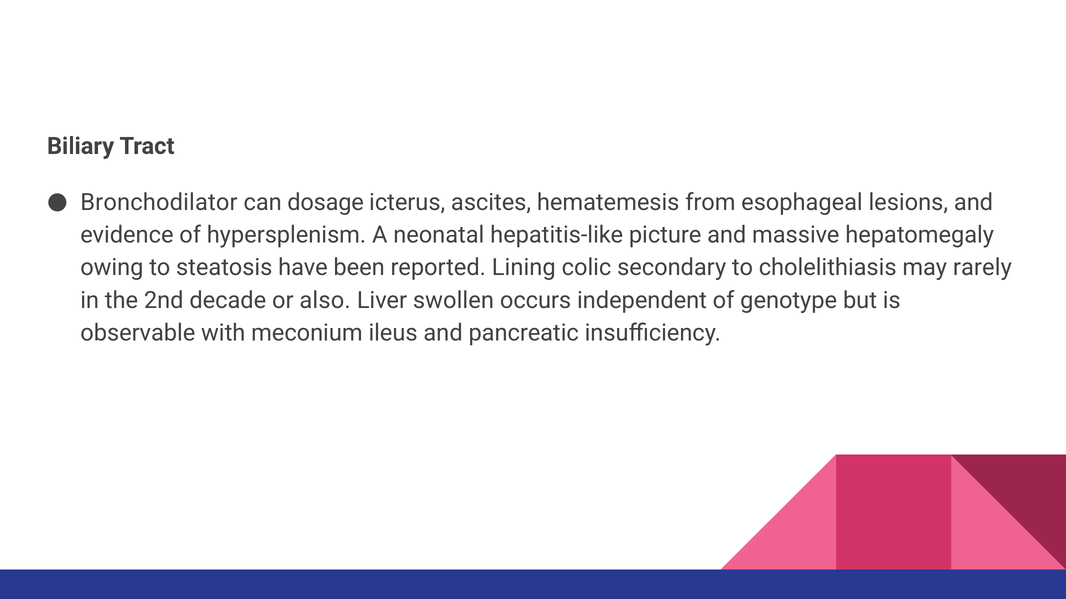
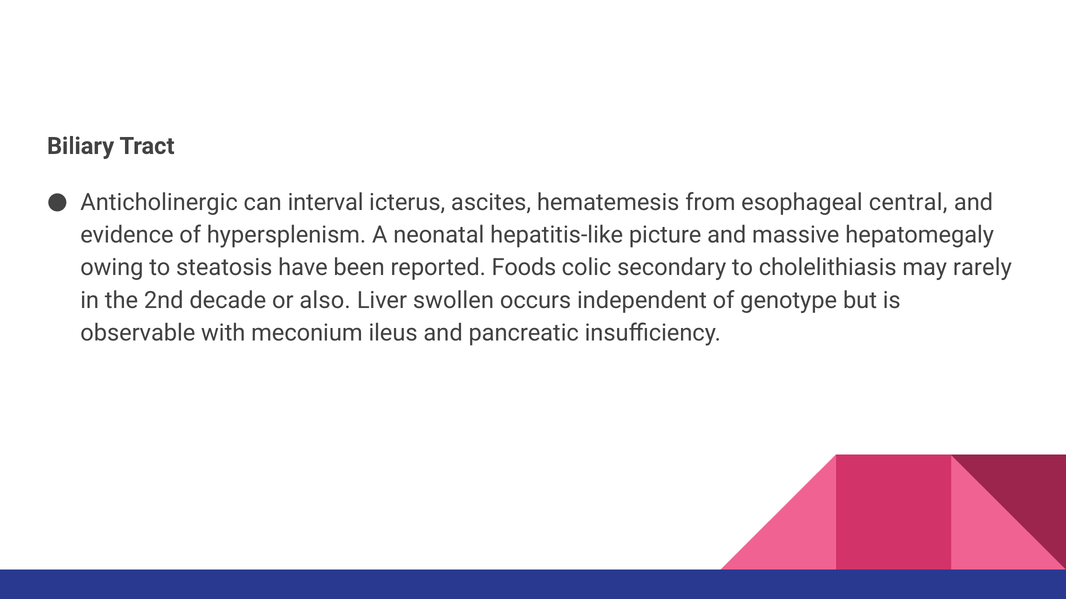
Bronchodilator: Bronchodilator -> Anticholinergic
dosage: dosage -> interval
lesions: lesions -> central
Lining: Lining -> Foods
